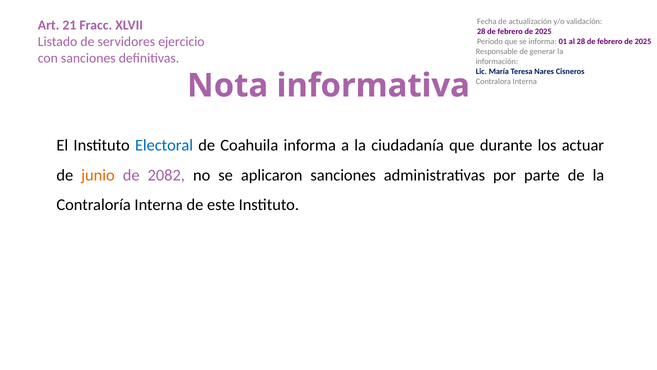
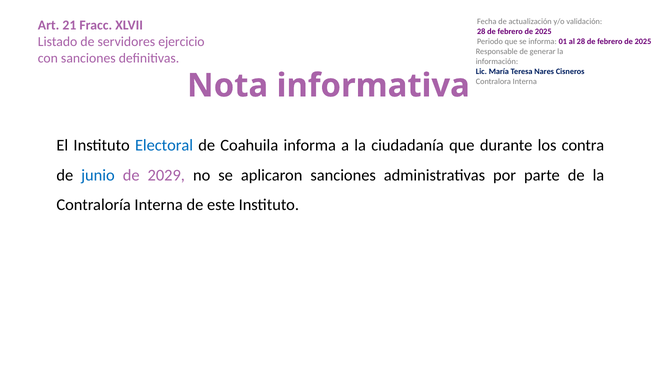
actuar: actuar -> contra
junio colour: orange -> blue
2082: 2082 -> 2029
